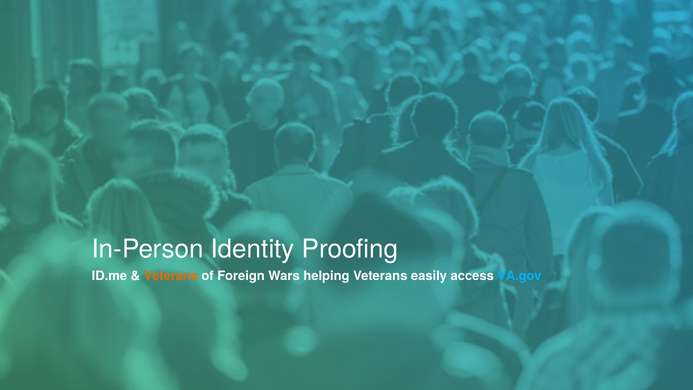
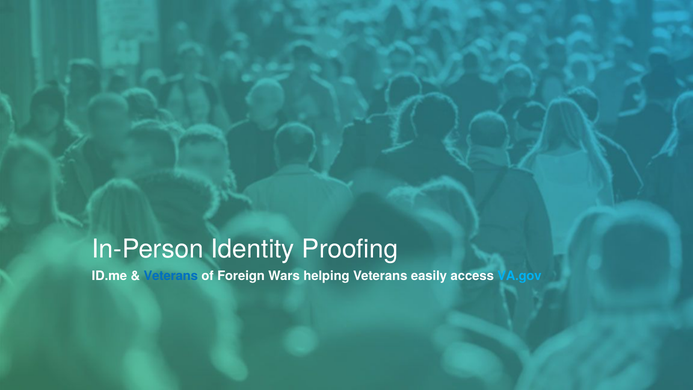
Veterans at (171, 276) colour: orange -> blue
